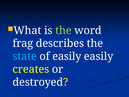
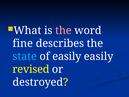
the at (63, 30) colour: light green -> pink
frag: frag -> fine
creates: creates -> revised
